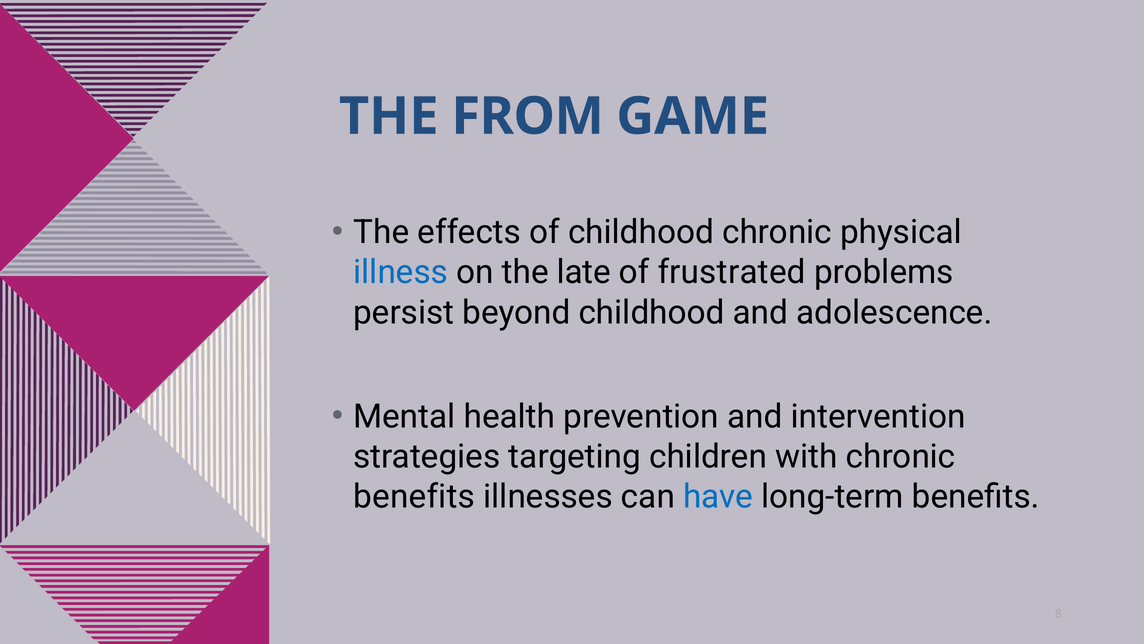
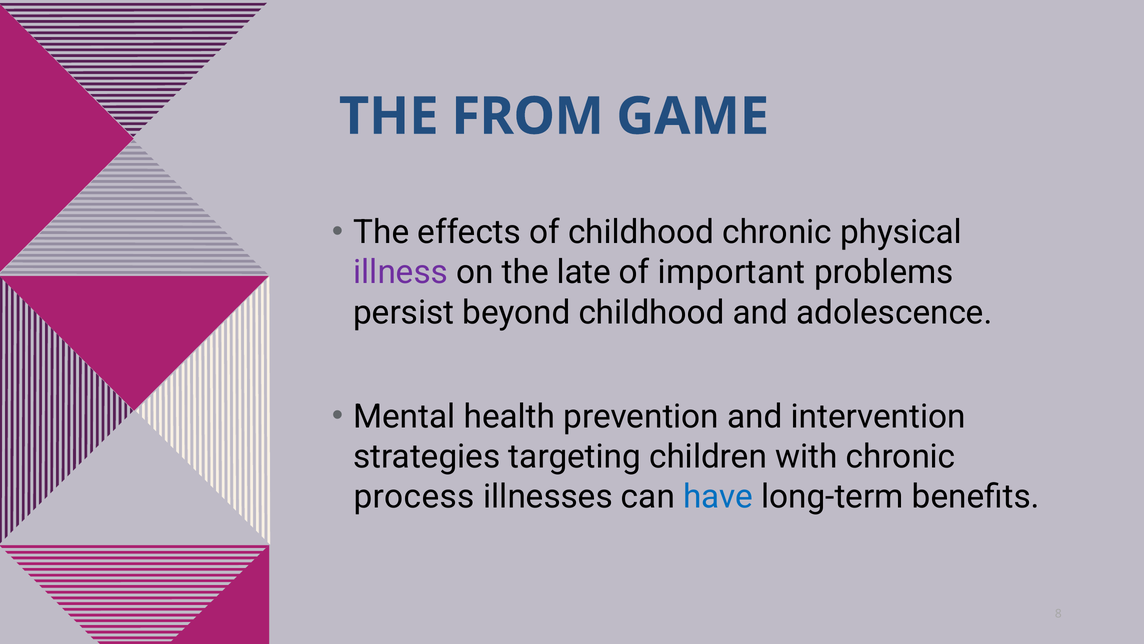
illness colour: blue -> purple
frustrated: frustrated -> important
benefits at (414, 496): benefits -> process
